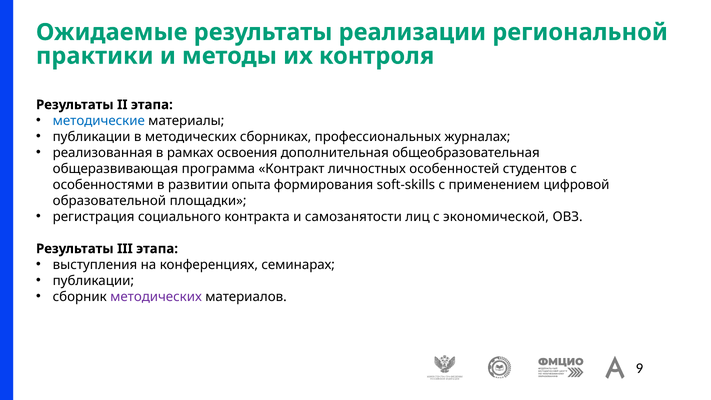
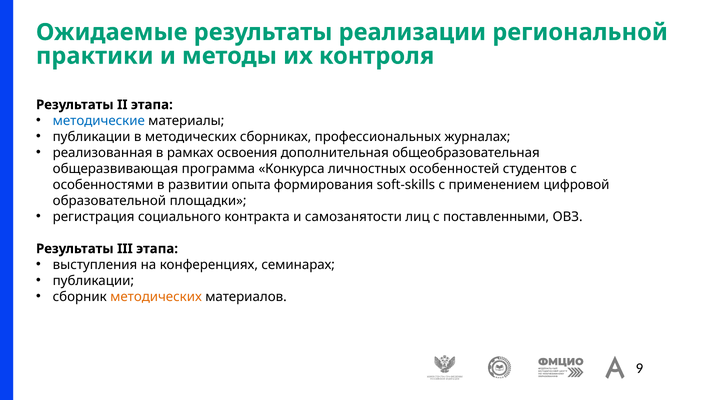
Контракт: Контракт -> Конкурса
экономической: экономической -> поставленными
методических at (156, 297) colour: purple -> orange
